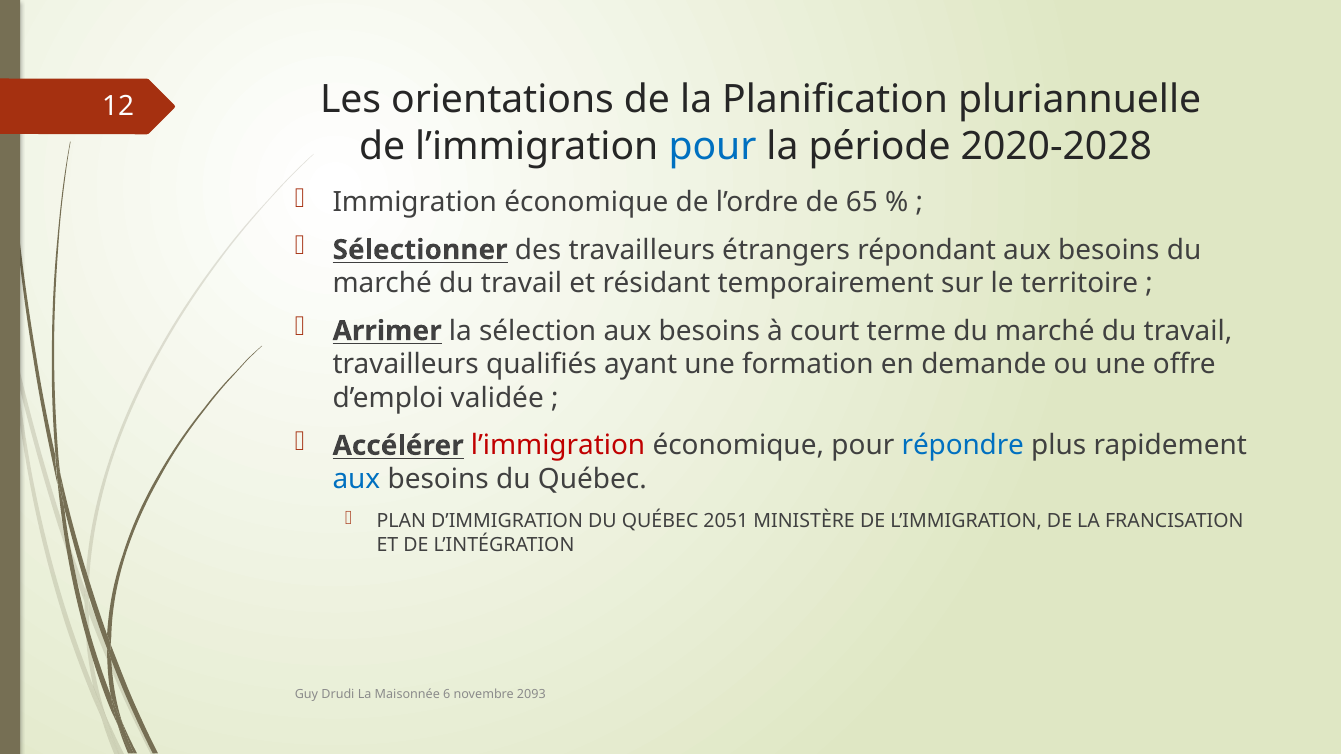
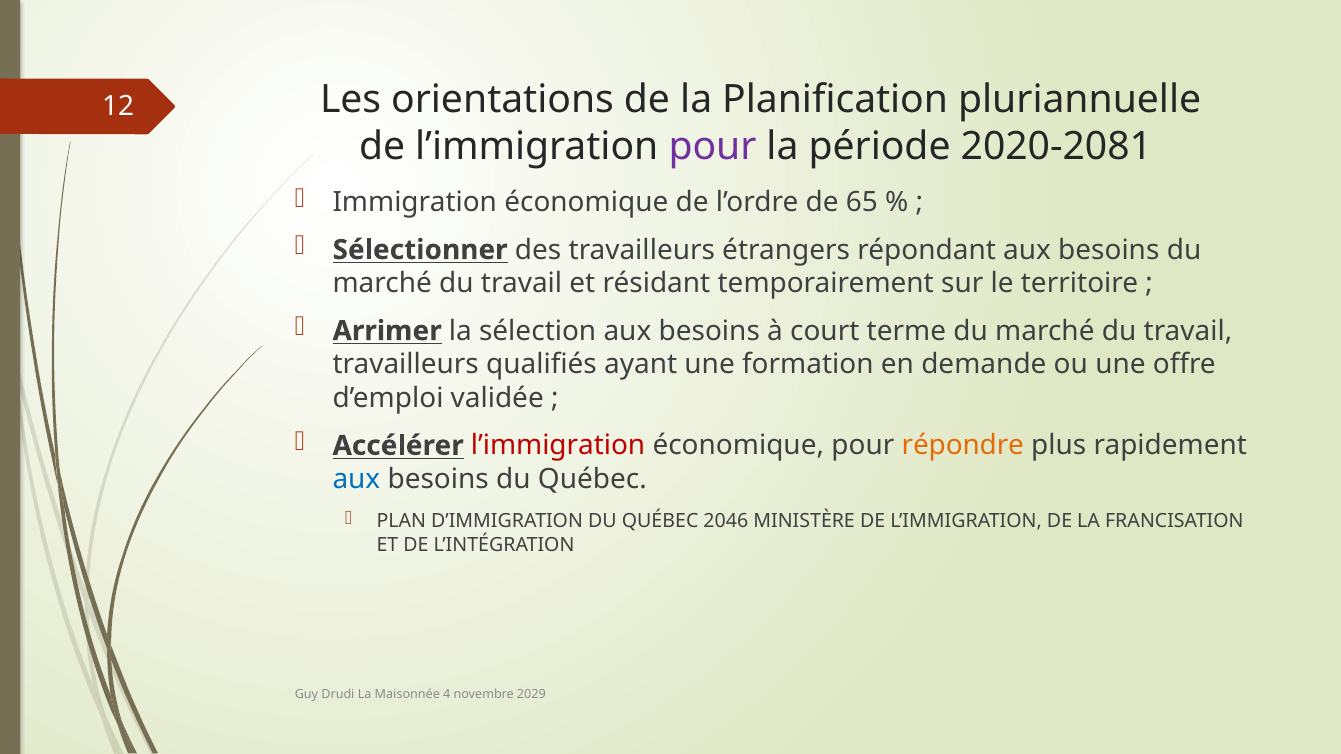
pour at (712, 147) colour: blue -> purple
2020-2028: 2020-2028 -> 2020-2081
répondre colour: blue -> orange
2051: 2051 -> 2046
6: 6 -> 4
2093: 2093 -> 2029
